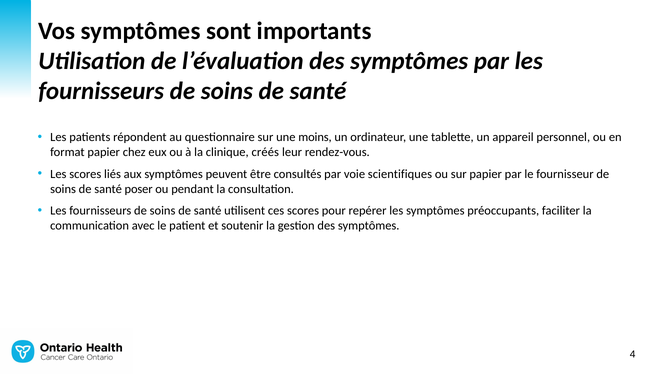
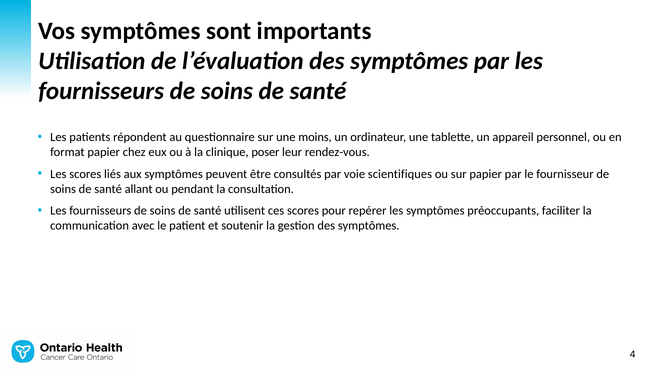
créés: créés -> poser
poser: poser -> allant
